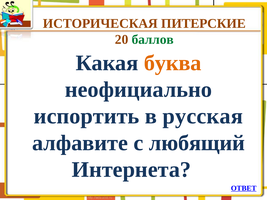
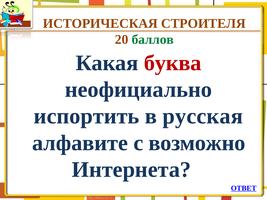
ПИТЕРСКИЕ: ПИТЕРСКИЕ -> СТРОИТЕЛЯ
буква colour: orange -> red
любящий: любящий -> возможно
